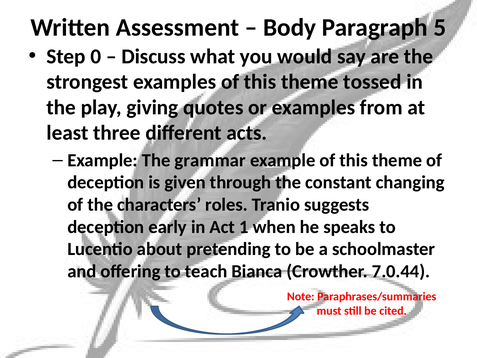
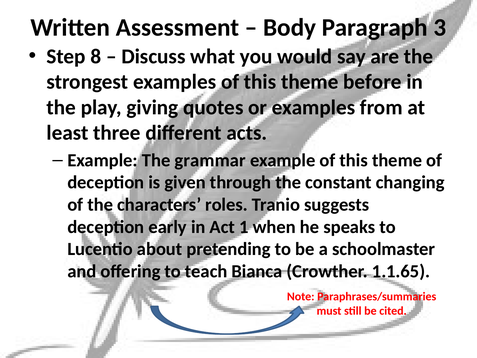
5: 5 -> 3
0: 0 -> 8
tossed: tossed -> before
7.0.44: 7.0.44 -> 1.1.65
